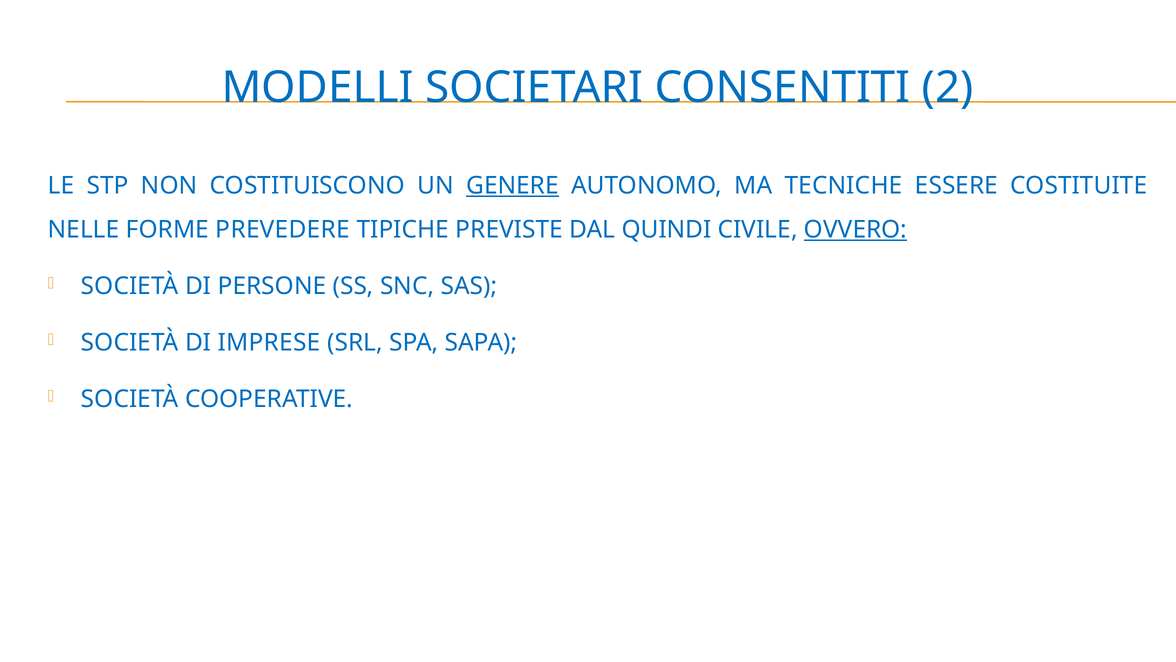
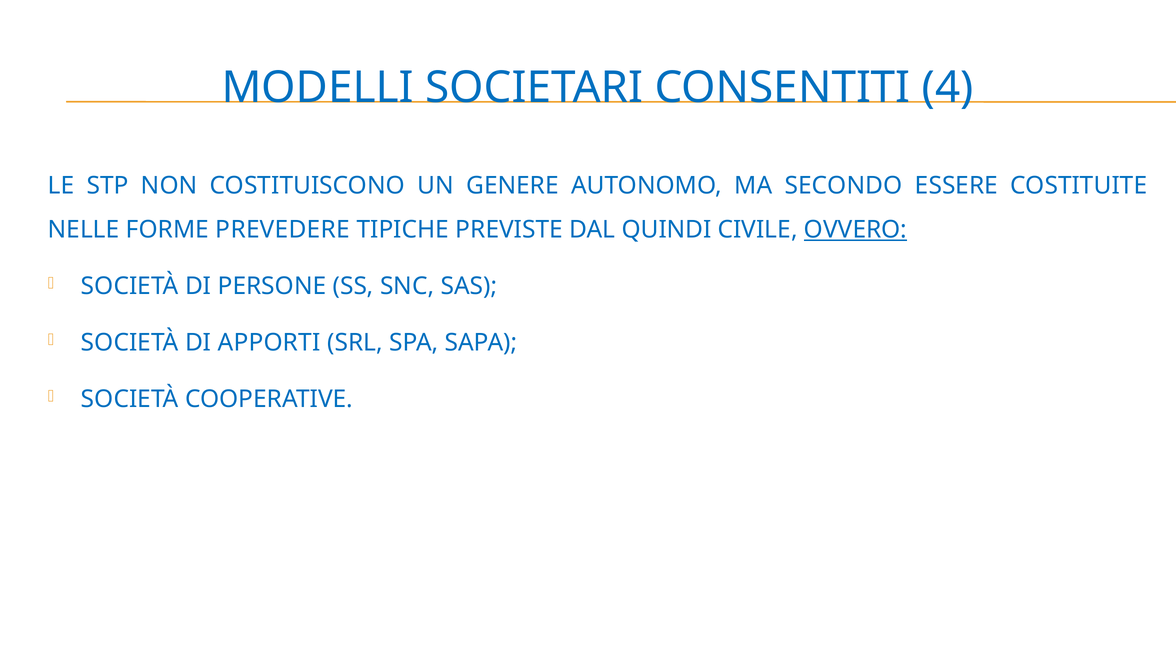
2: 2 -> 4
GENERE underline: present -> none
TECNICHE: TECNICHE -> SECONDO
IMPRESE: IMPRESE -> APPORTI
